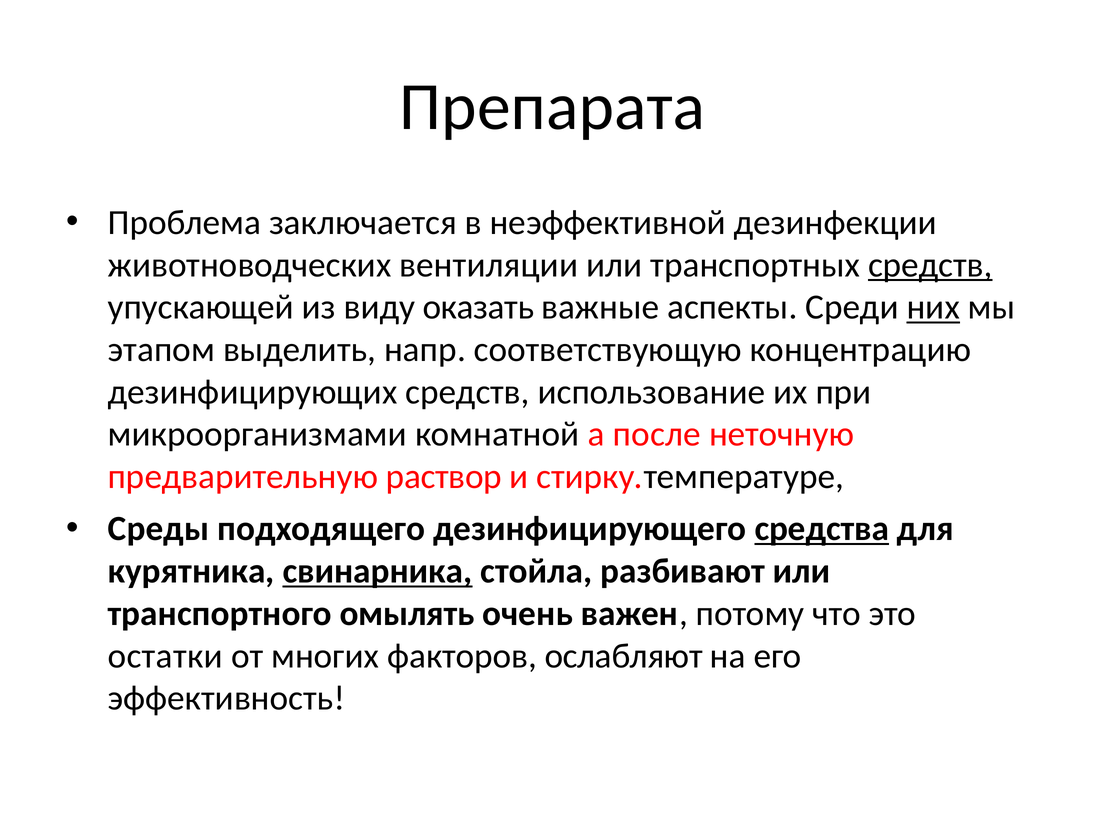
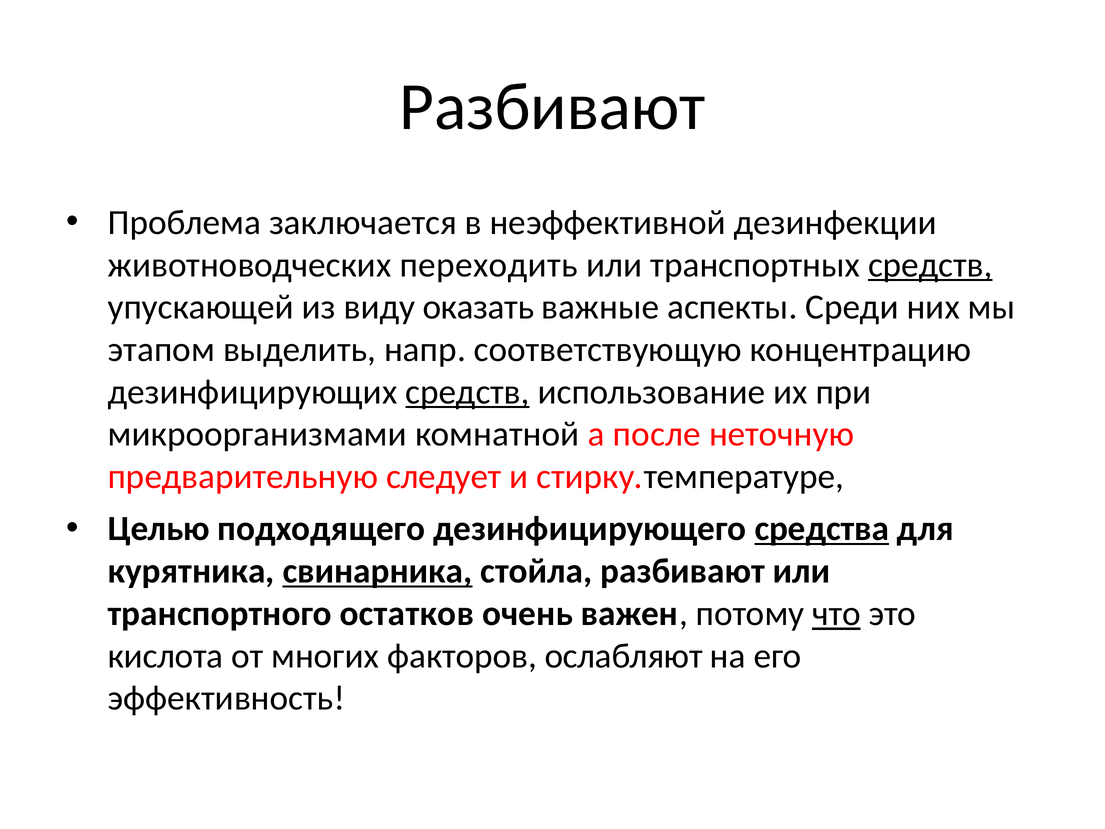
Препарата at (552, 107): Препарата -> Разбивают
вентиляции: вентиляции -> переходить
них underline: present -> none
средств at (467, 392) underline: none -> present
раствор: раствор -> следует
Среды: Среды -> Целью
омылять: омылять -> остатков
что underline: none -> present
остатки: остатки -> кислота
